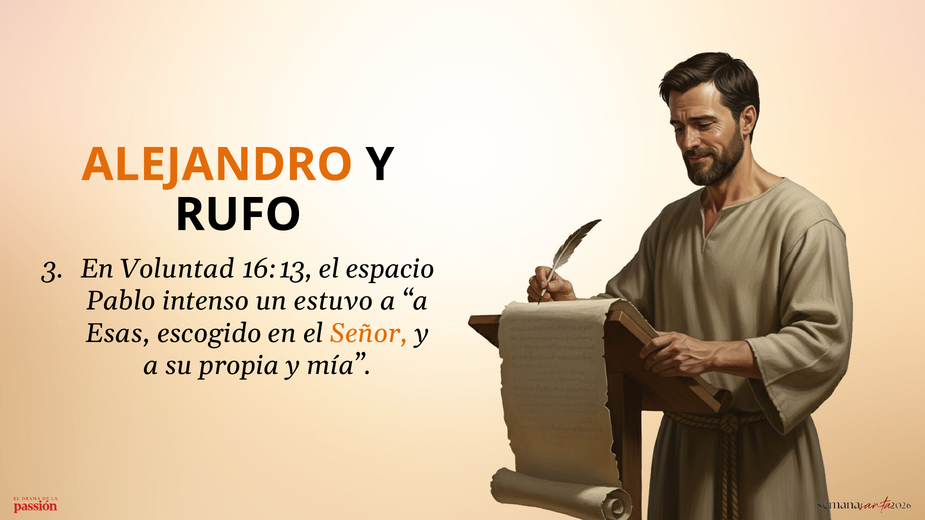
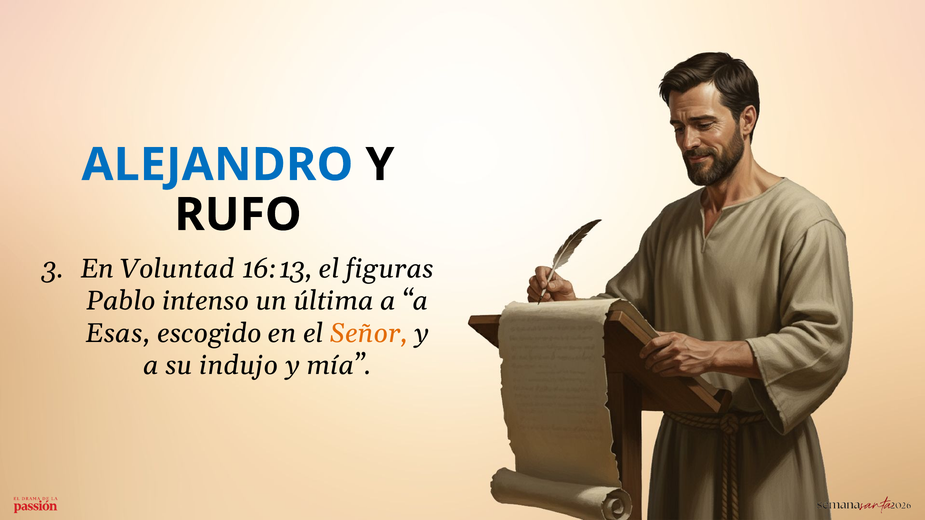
ALEJANDRO colour: orange -> blue
espacio: espacio -> figuras
estuvo: estuvo -> última
propia: propia -> indujo
